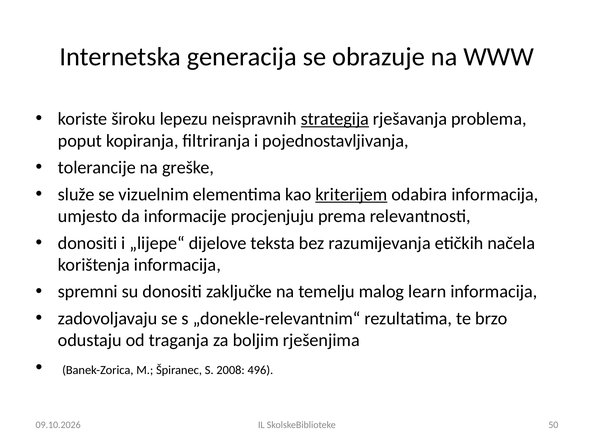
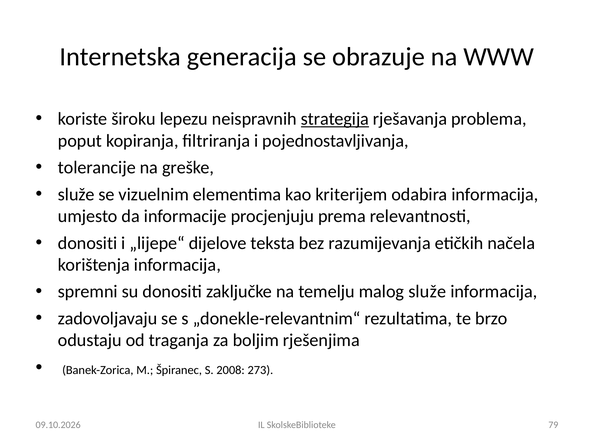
kriterijem underline: present -> none
malog learn: learn -> služe
496: 496 -> 273
50: 50 -> 79
